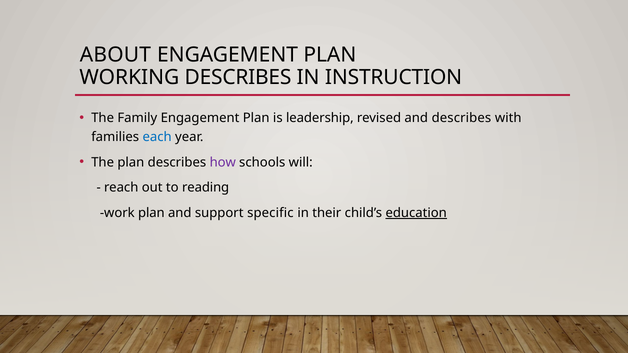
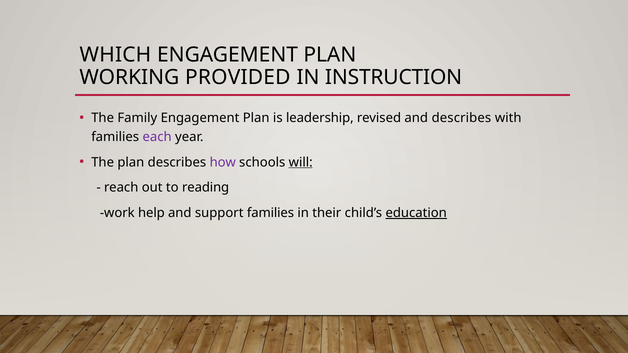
ABOUT: ABOUT -> WHICH
WORKING DESCRIBES: DESCRIBES -> PROVIDED
each colour: blue -> purple
will underline: none -> present
work plan: plan -> help
support specific: specific -> families
